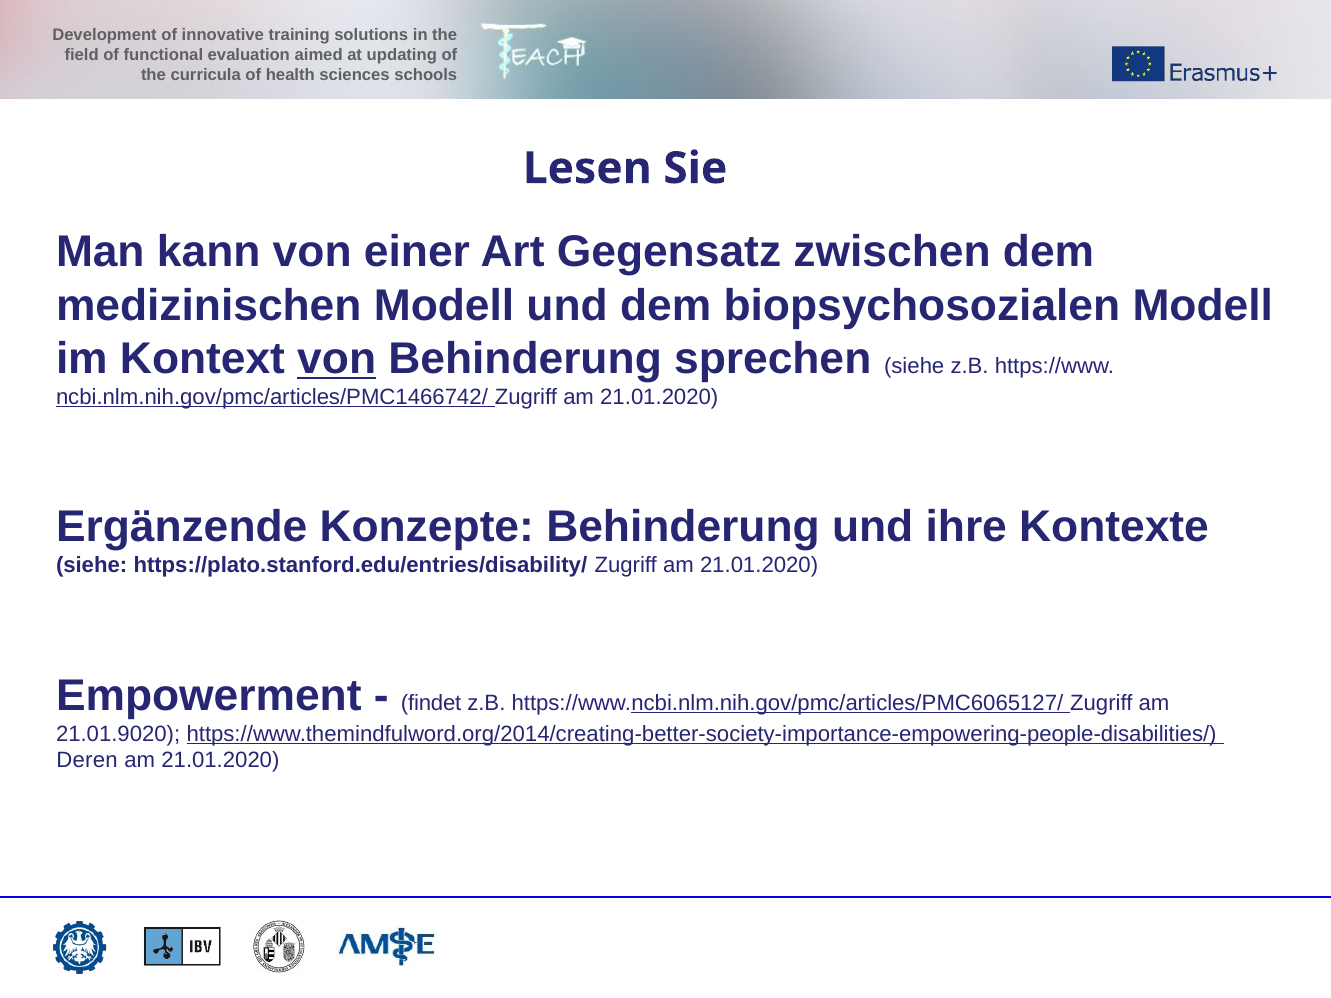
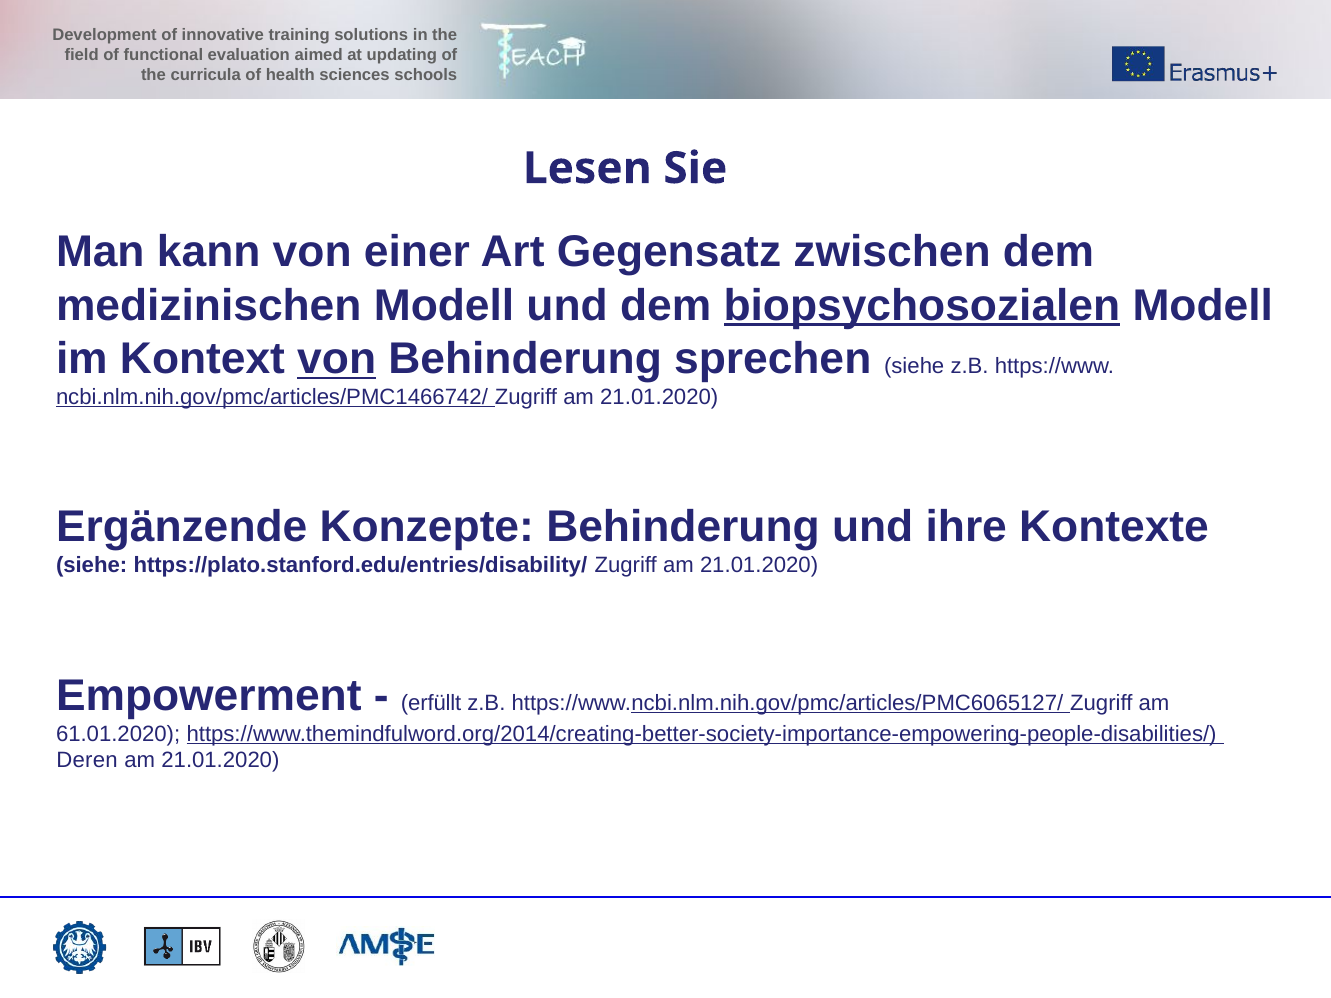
biopsychosozialen underline: none -> present
findet: findet -> erfüllt
21.01.9020: 21.01.9020 -> 61.01.2020
